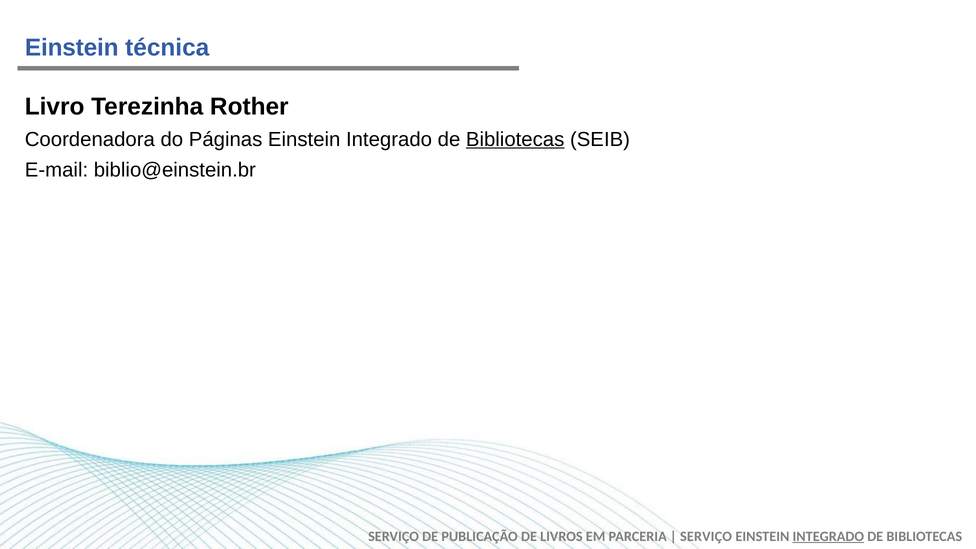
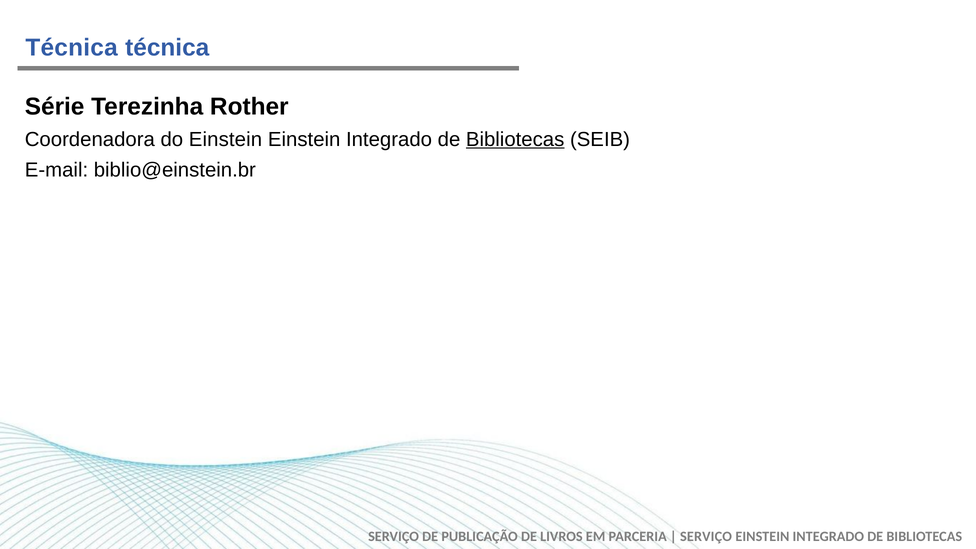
Einstein at (72, 48): Einstein -> Técnica
Livro: Livro -> Série
do Páginas: Páginas -> Einstein
INTEGRADO at (828, 536) underline: present -> none
